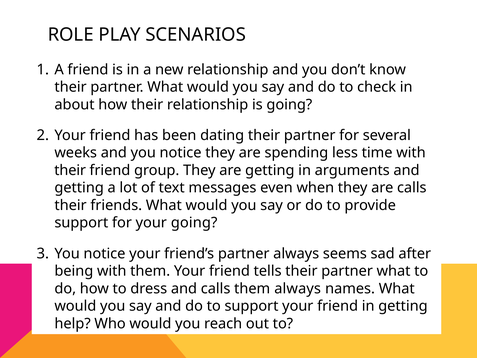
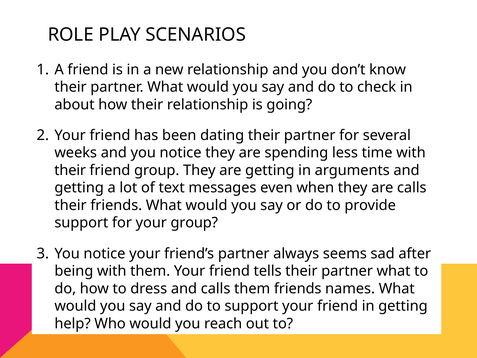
your going: going -> group
them always: always -> friends
